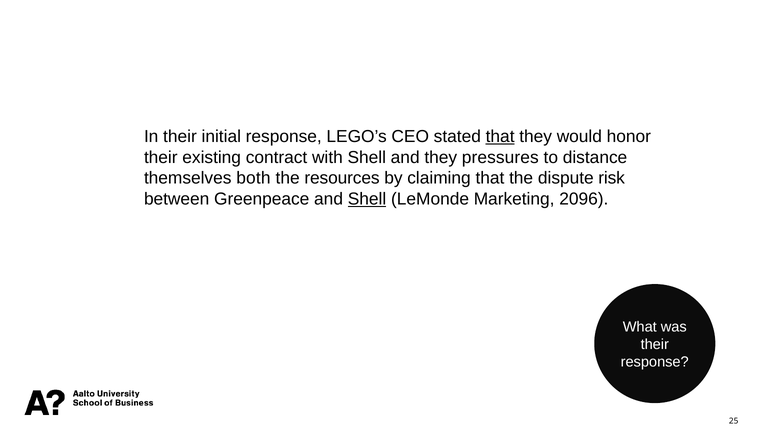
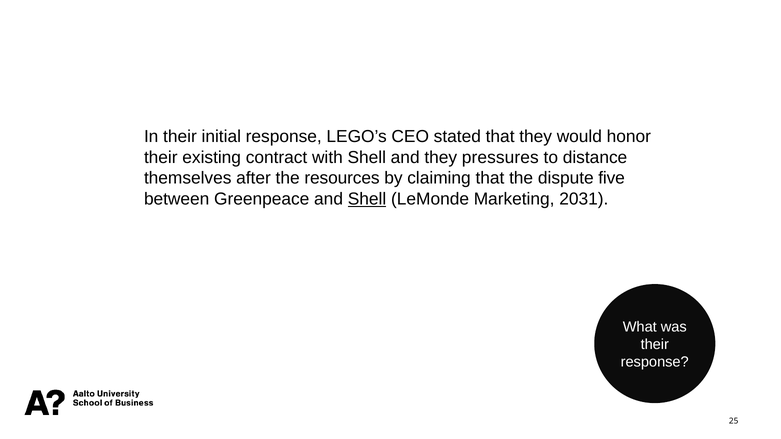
that at (500, 137) underline: present -> none
both: both -> after
risk: risk -> five
2096: 2096 -> 2031
